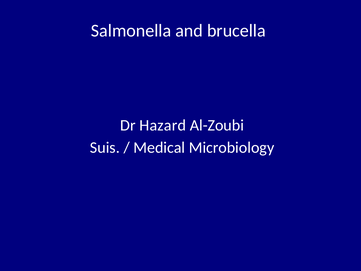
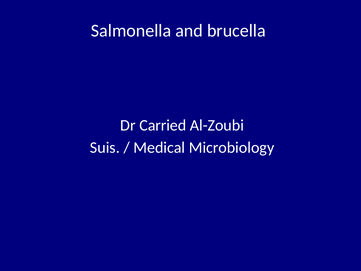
Hazard: Hazard -> Carried
